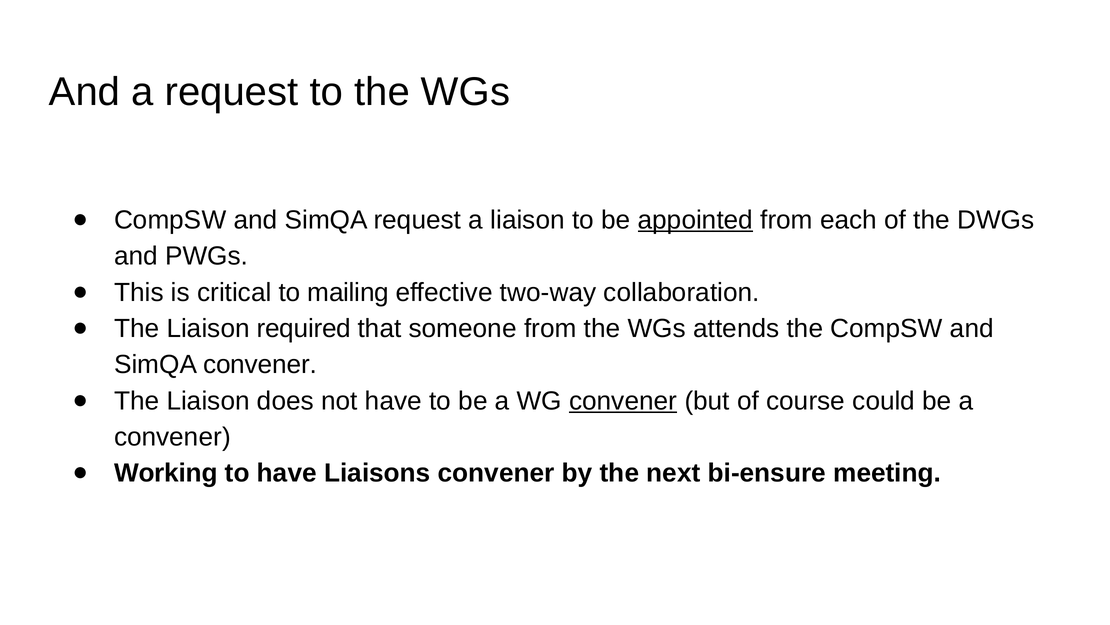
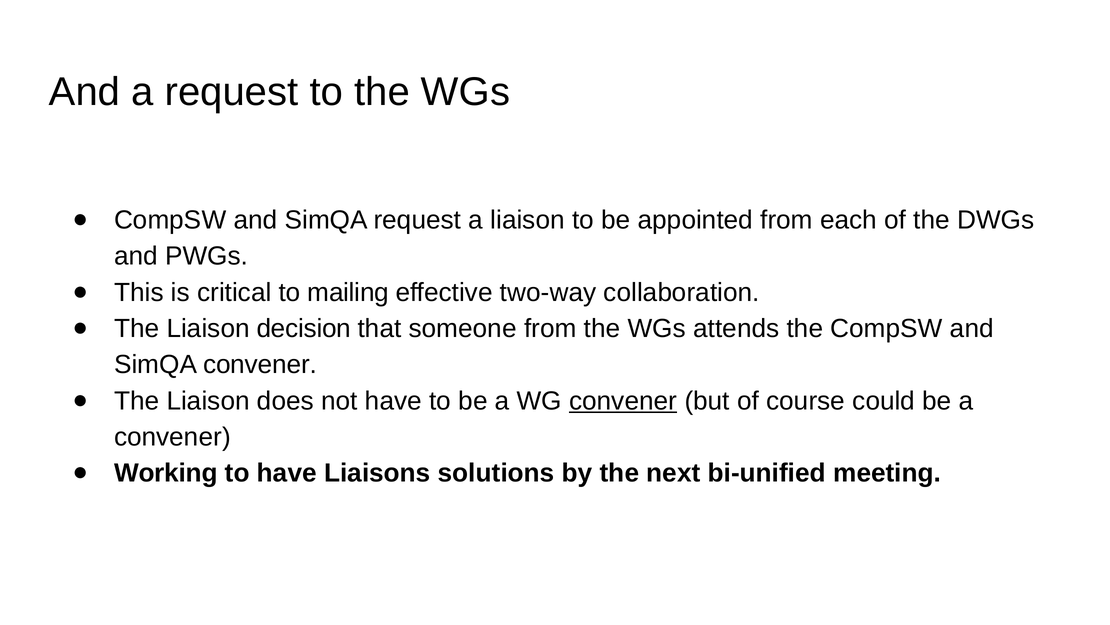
appointed underline: present -> none
required: required -> decision
Liaisons convener: convener -> solutions
bi-ensure: bi-ensure -> bi-unified
